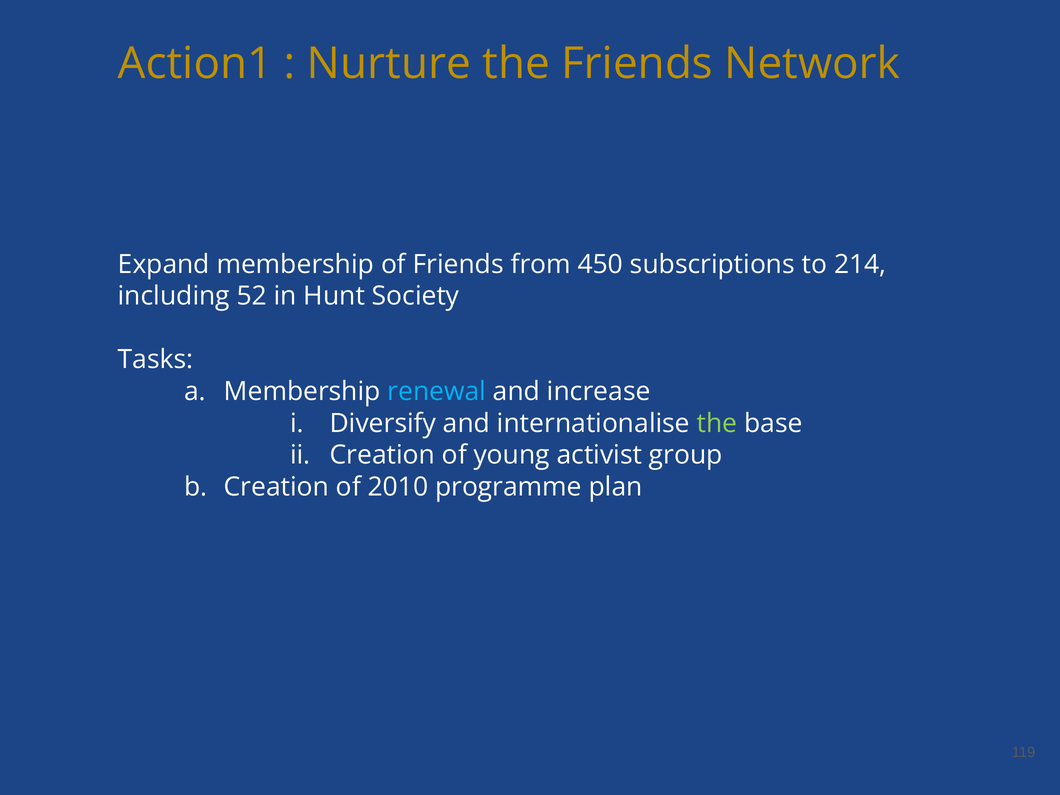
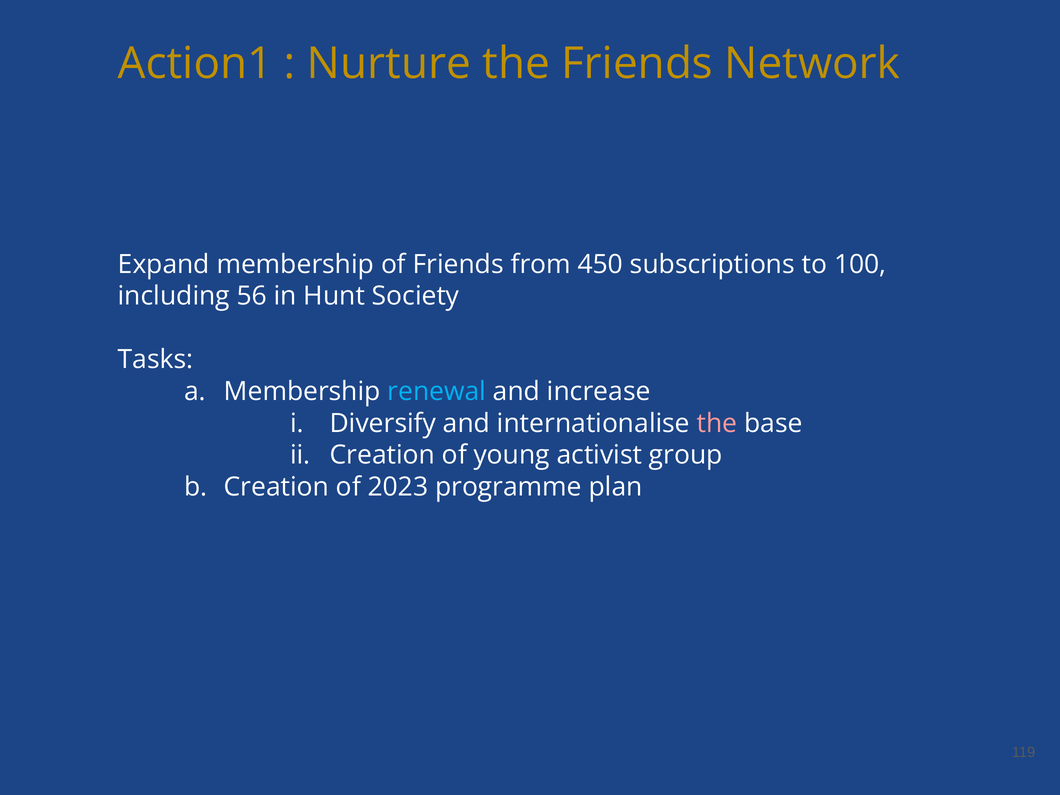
214: 214 -> 100
52: 52 -> 56
the at (717, 423) colour: light green -> pink
2010: 2010 -> 2023
